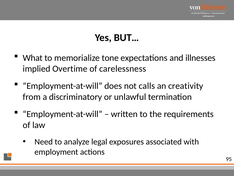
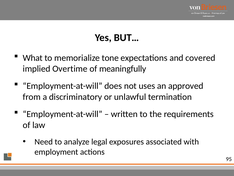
illnesses: illnesses -> covered
carelessness: carelessness -> meaningfully
calls: calls -> uses
creativity: creativity -> approved
